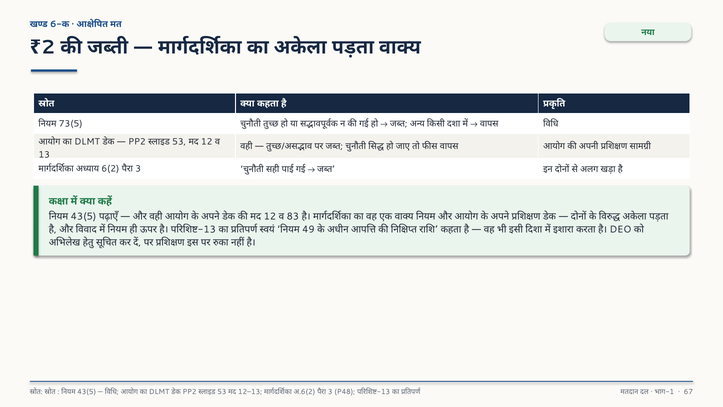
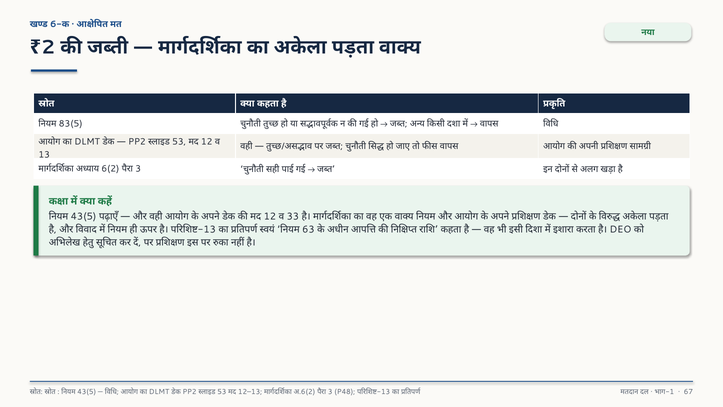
73(5: 73(5 -> 83(5
83: 83 -> 33
49: 49 -> 63
